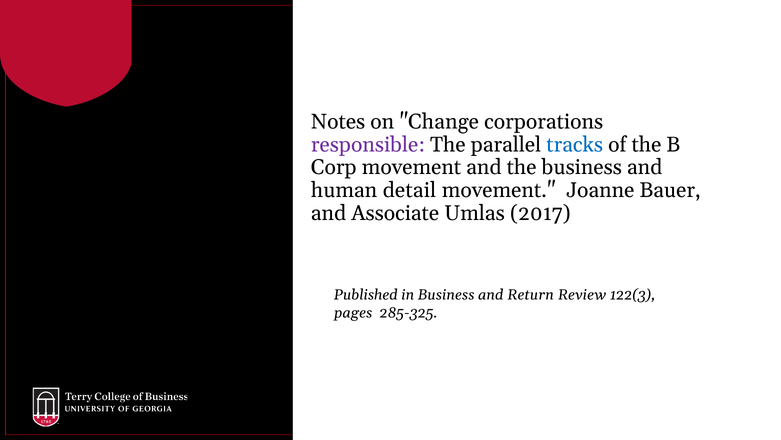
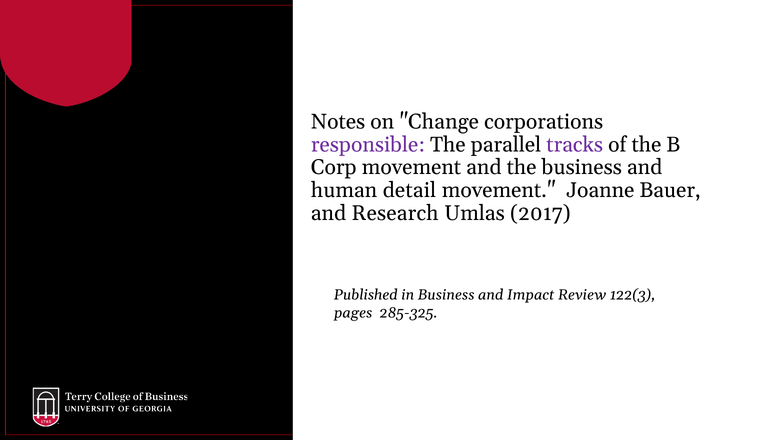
tracks colour: blue -> purple
Associate: Associate -> Research
Return: Return -> Impact
